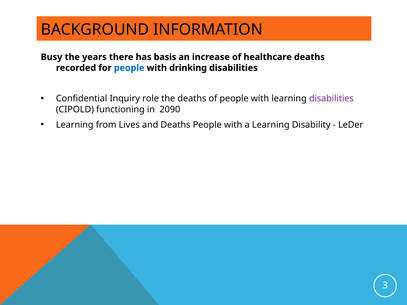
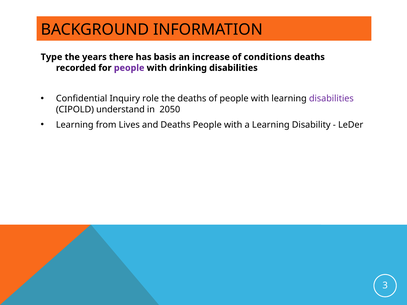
Busy: Busy -> Type
healthcare: healthcare -> conditions
people at (129, 68) colour: blue -> purple
functioning: functioning -> understand
2090: 2090 -> 2050
